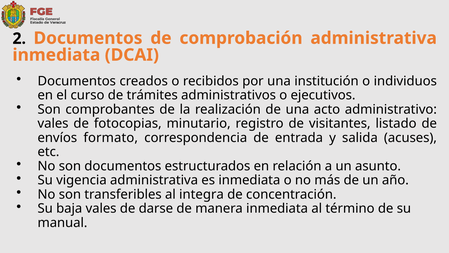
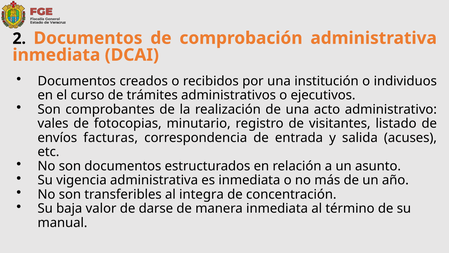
formato: formato -> facturas
baja vales: vales -> valor
